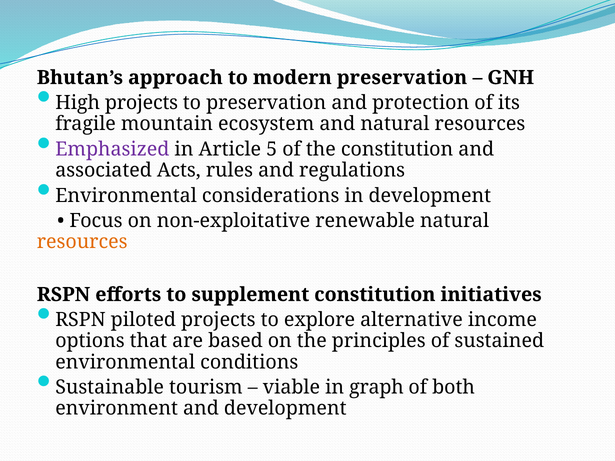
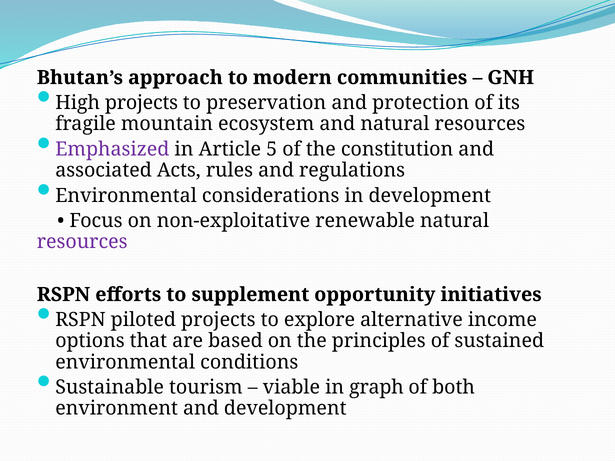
modern preservation: preservation -> communities
resources at (82, 242) colour: orange -> purple
supplement constitution: constitution -> opportunity
